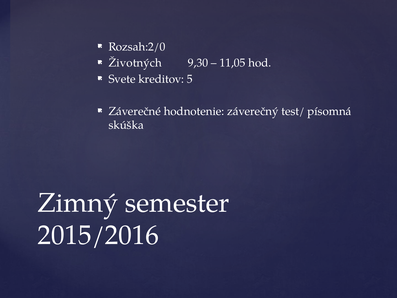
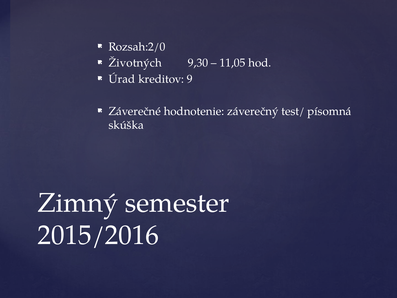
Svete: Svete -> Úrad
5: 5 -> 9
